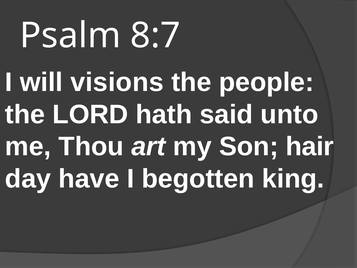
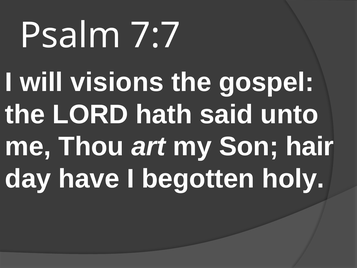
8:7: 8:7 -> 7:7
people: people -> gospel
king: king -> holy
